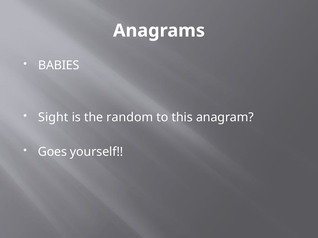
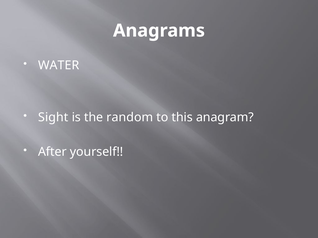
BABIES: BABIES -> WATER
Goes: Goes -> After
